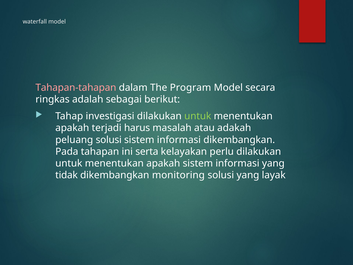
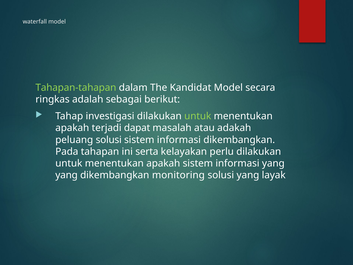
Tahapan-tahapan colour: pink -> light green
Program: Program -> Kandidat
harus: harus -> dapat
tidak at (67, 175): tidak -> yang
